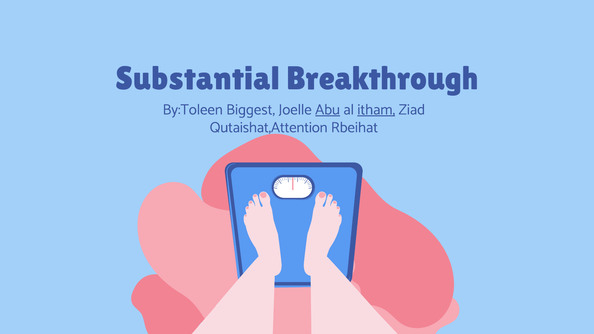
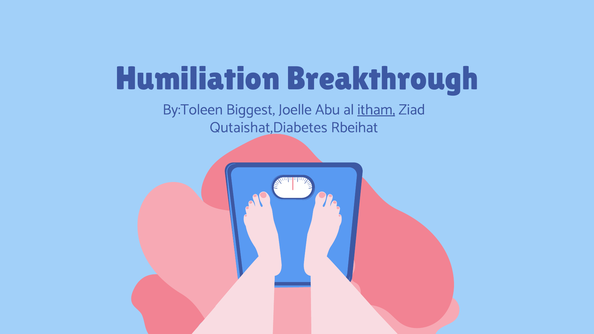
Substantial: Substantial -> Humiliation
Abu underline: present -> none
Qutaishat,Attention: Qutaishat,Attention -> Qutaishat,Diabetes
